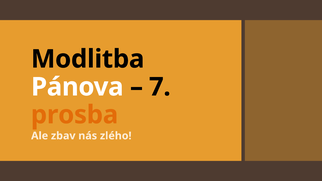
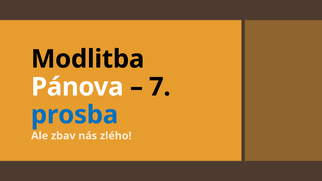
prosba colour: orange -> blue
